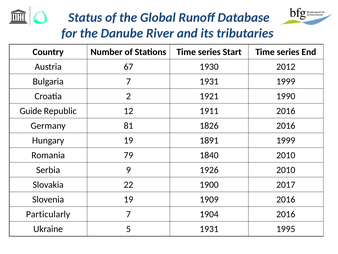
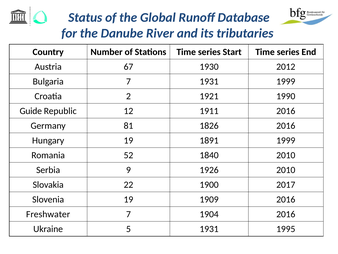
79: 79 -> 52
Particularly: Particularly -> Freshwater
